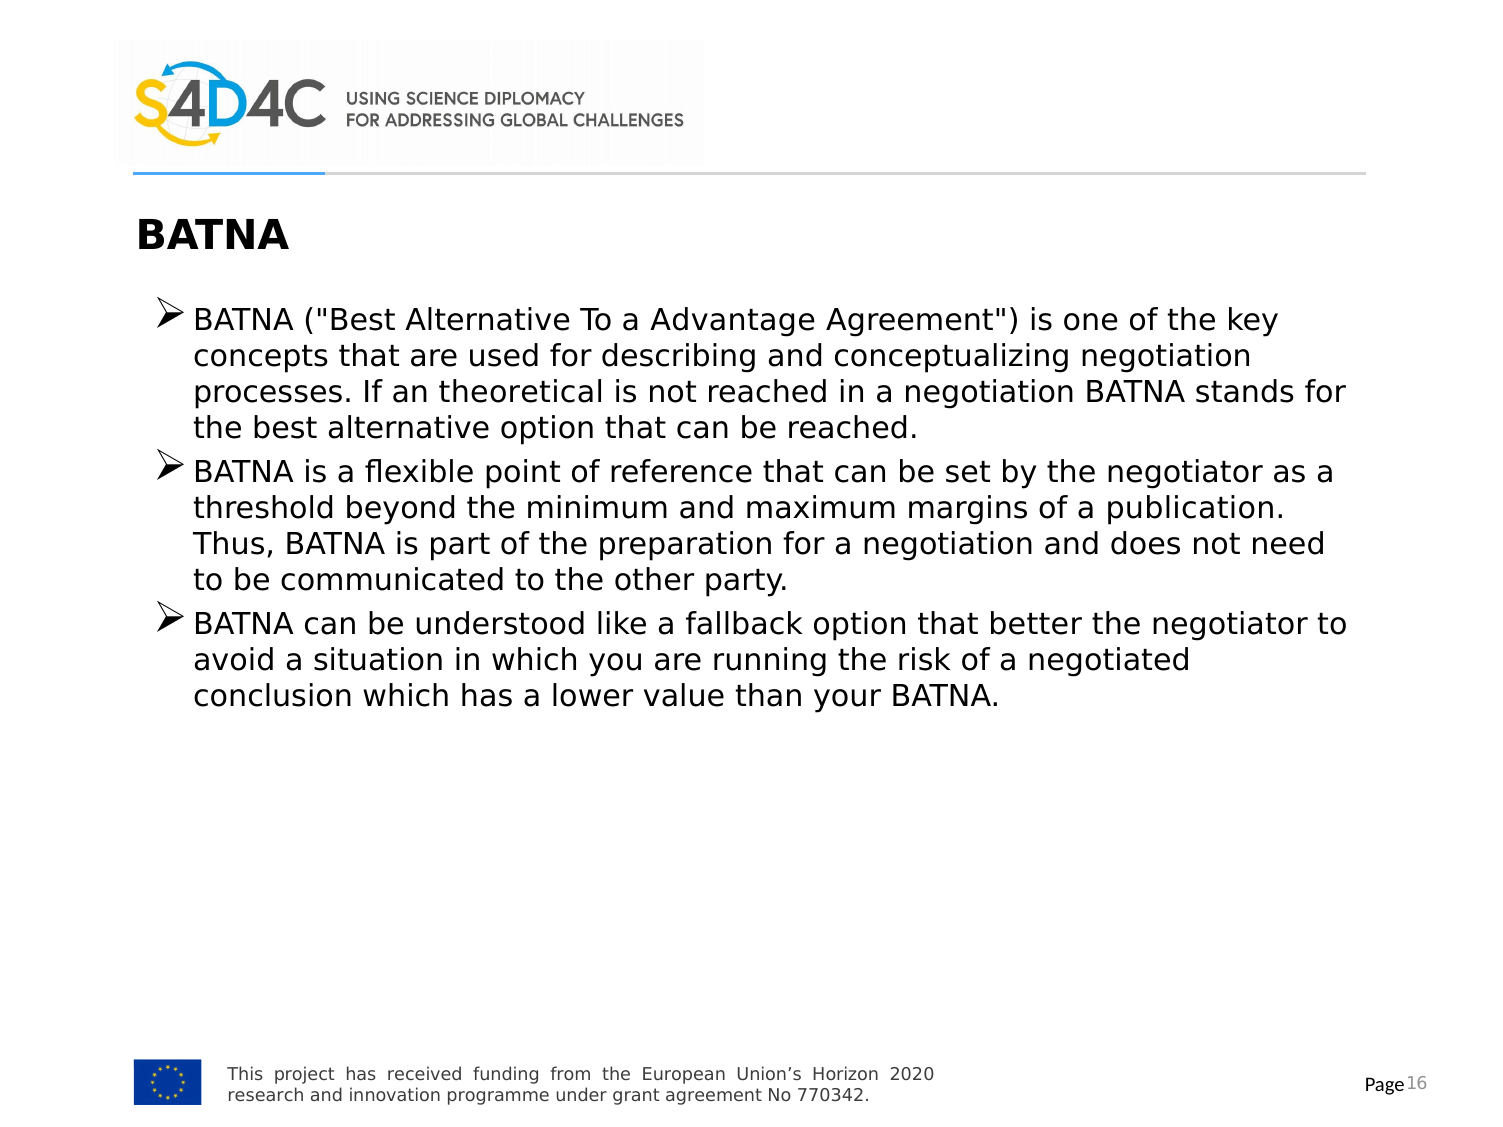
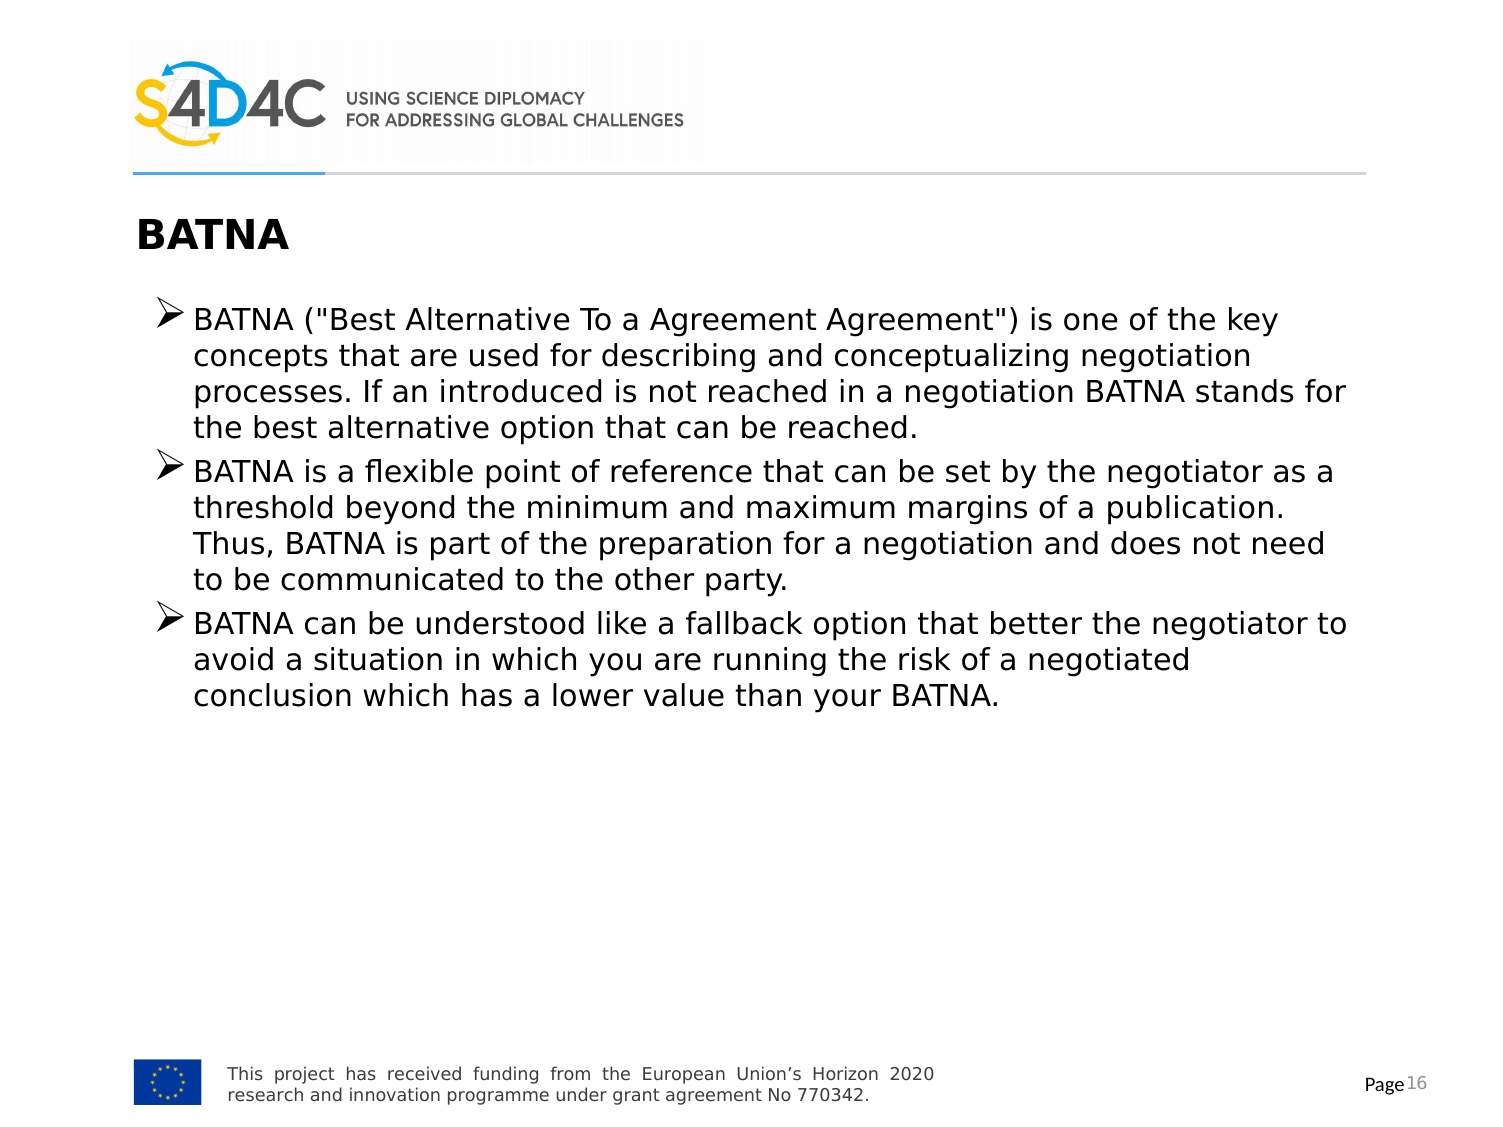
a Advantage: Advantage -> Agreement
theoretical: theoretical -> introduced
